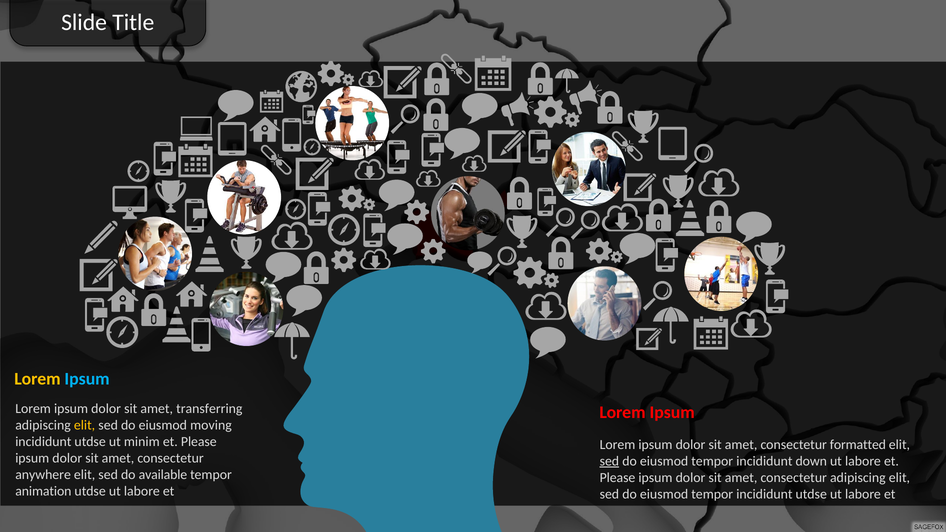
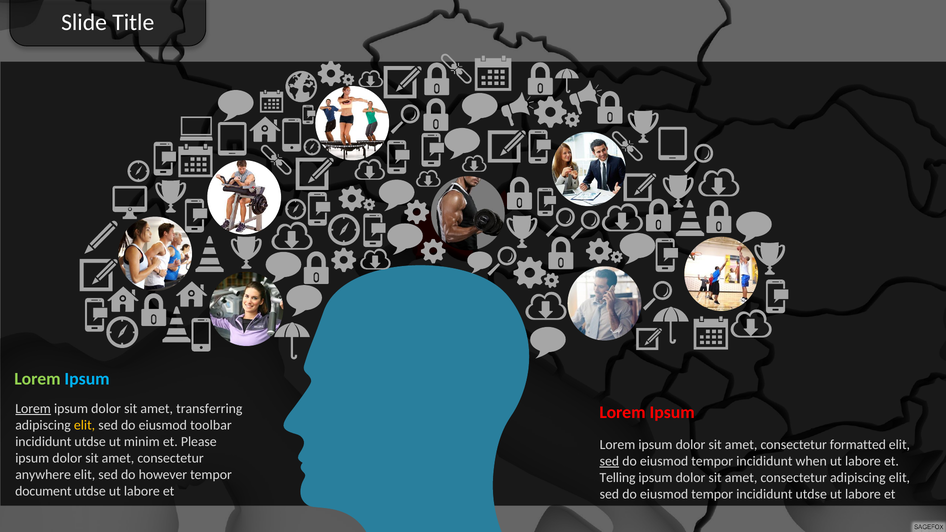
Lorem at (37, 379) colour: yellow -> light green
Lorem at (33, 409) underline: none -> present
moving: moving -> toolbar
down: down -> when
available: available -> however
Please at (617, 478): Please -> Telling
animation: animation -> document
